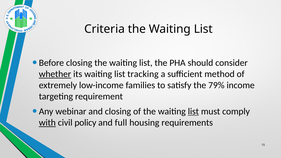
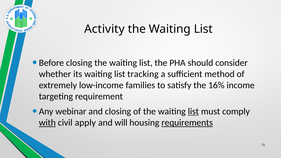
Criteria: Criteria -> Activity
whether underline: present -> none
79%: 79% -> 16%
policy: policy -> apply
full: full -> will
requirements underline: none -> present
